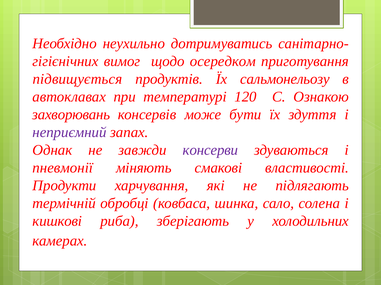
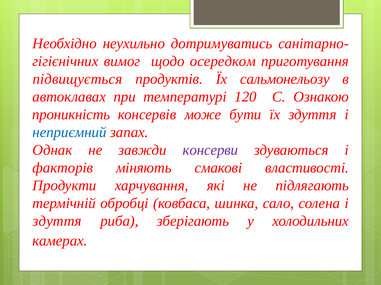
захворювань: захворювань -> проникність
неприємний colour: purple -> blue
пневмонії: пневмонії -> факторів
кишкові at (57, 222): кишкові -> здуття
